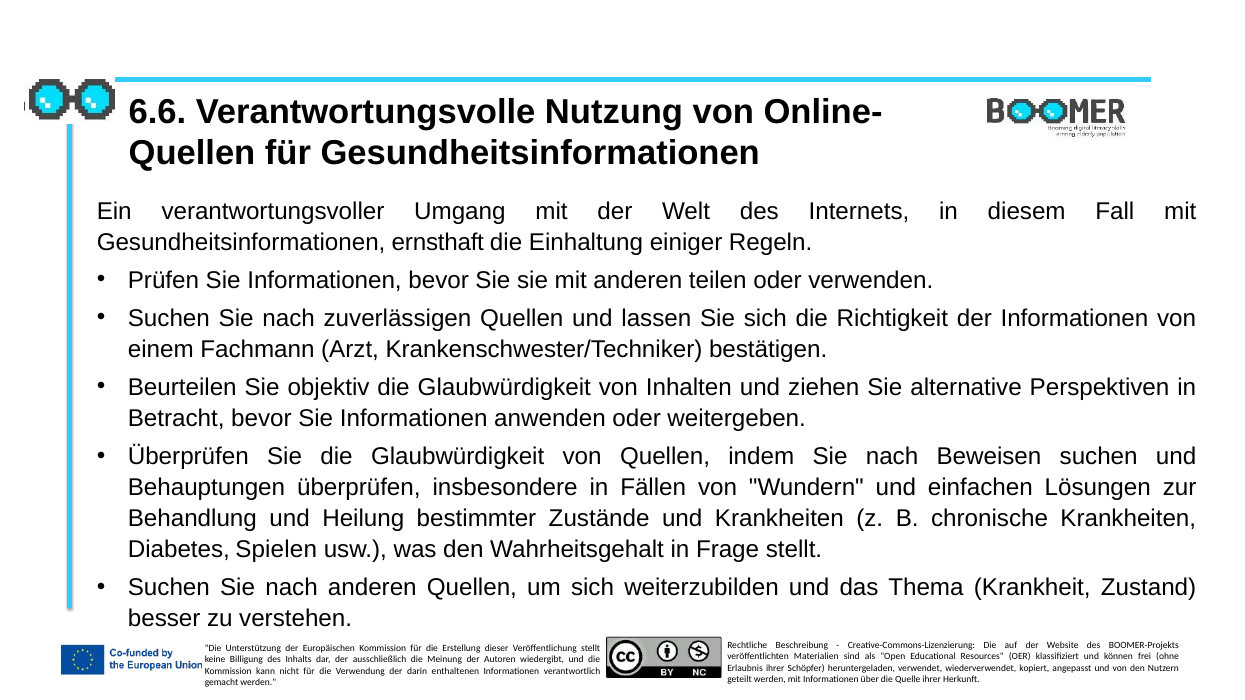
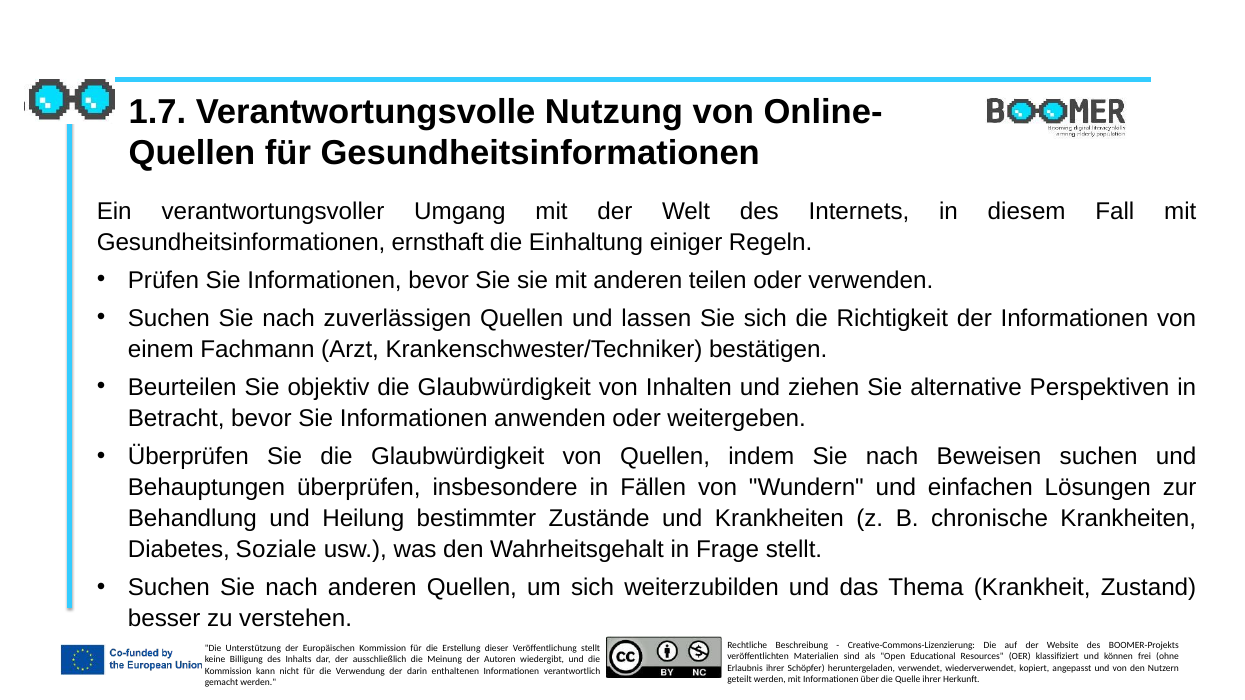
6.6: 6.6 -> 1.7
Spielen: Spielen -> Soziale
